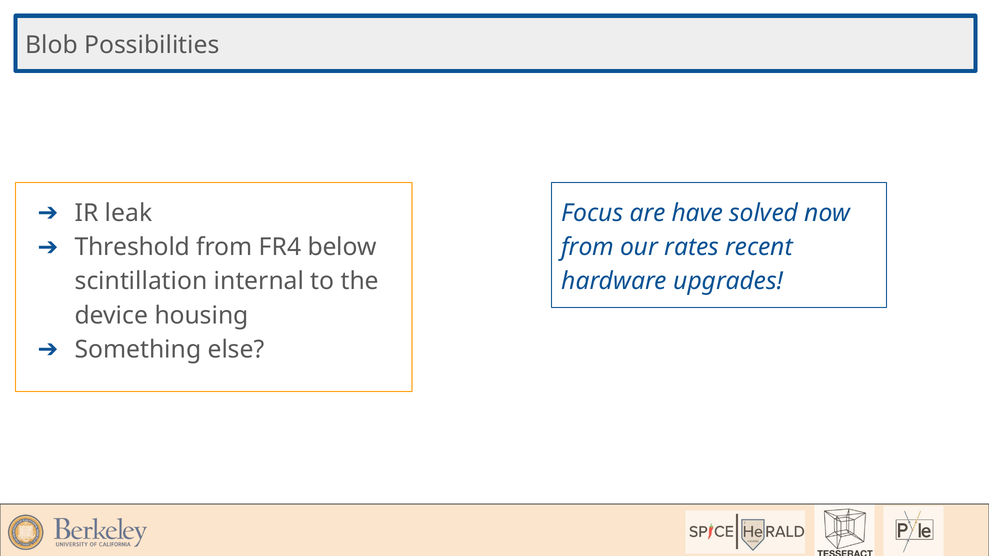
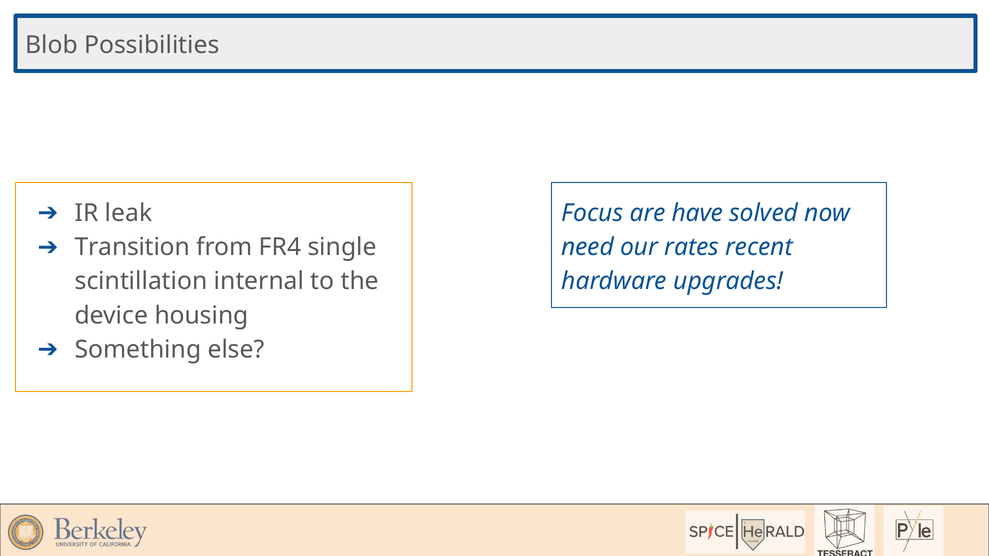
Threshold: Threshold -> Transition
below: below -> single
from at (588, 247): from -> need
